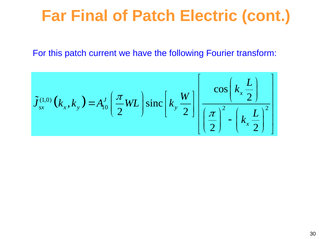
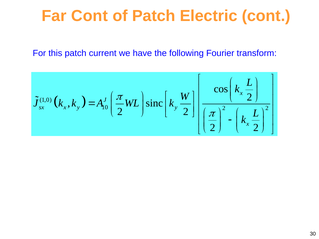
Far Final: Final -> Cont
